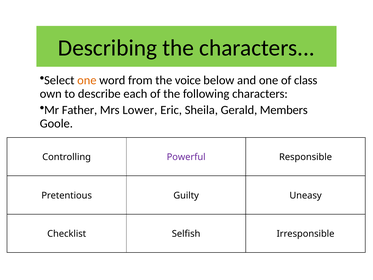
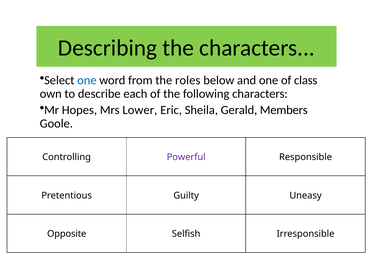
one at (87, 80) colour: orange -> blue
voice: voice -> roles
Father: Father -> Hopes
Checklist: Checklist -> Opposite
